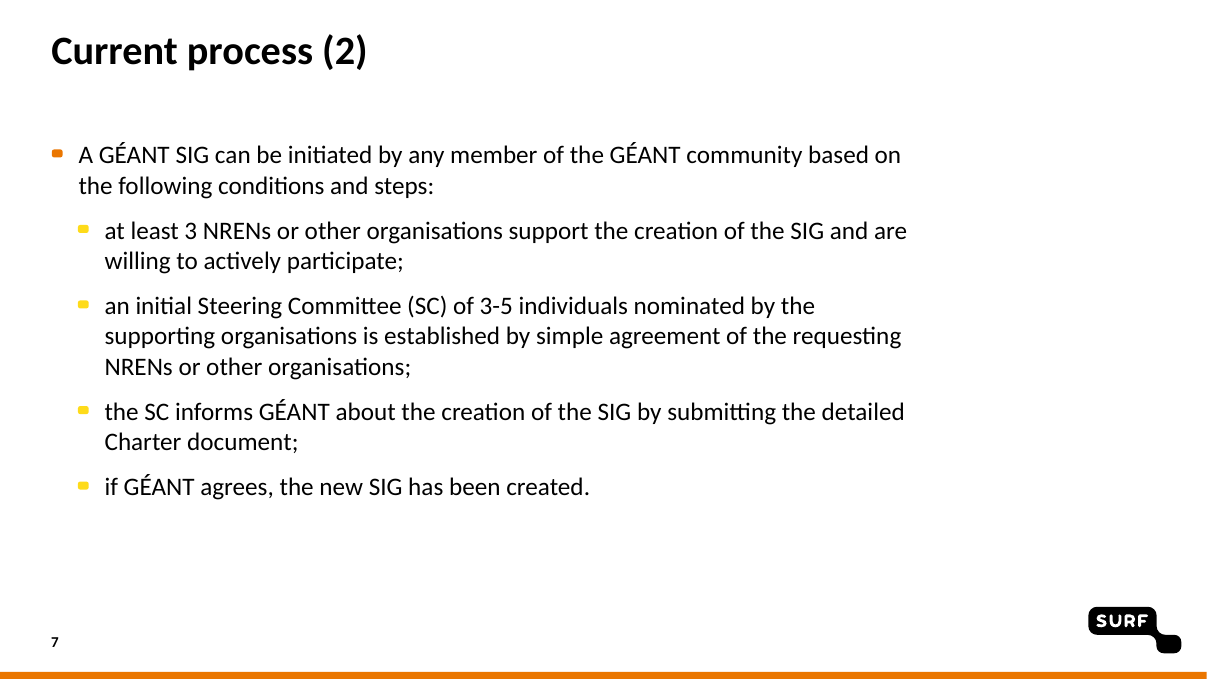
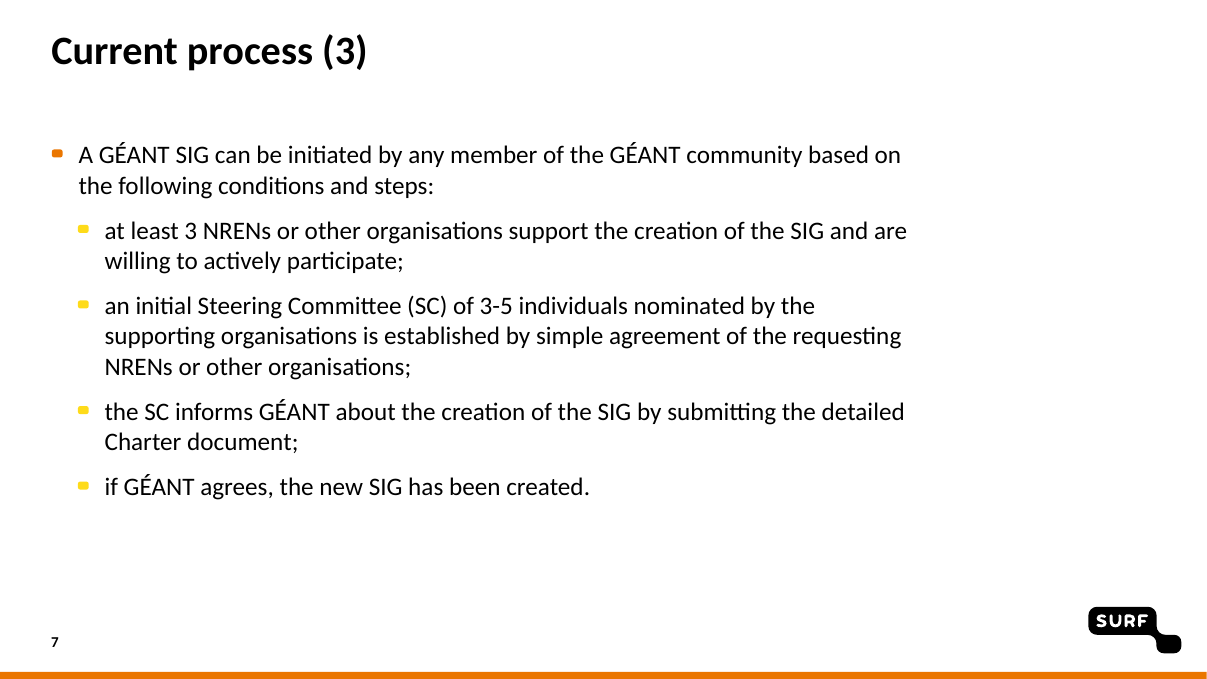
process 2: 2 -> 3
